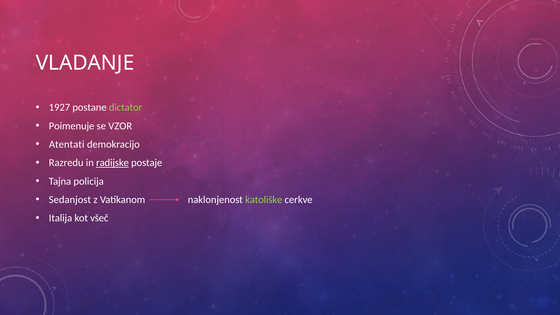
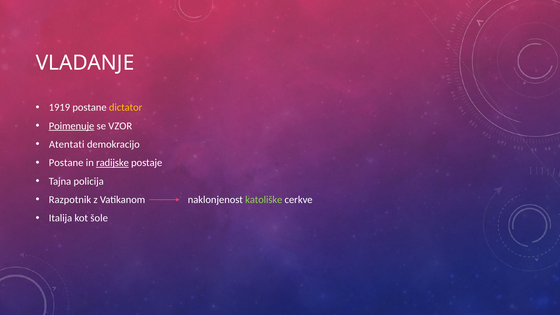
1927: 1927 -> 1919
dictator colour: light green -> yellow
Poimenuje underline: none -> present
Razredu at (66, 163): Razredu -> Postane
Sedanjost: Sedanjost -> Razpotnik
všeč: všeč -> šole
